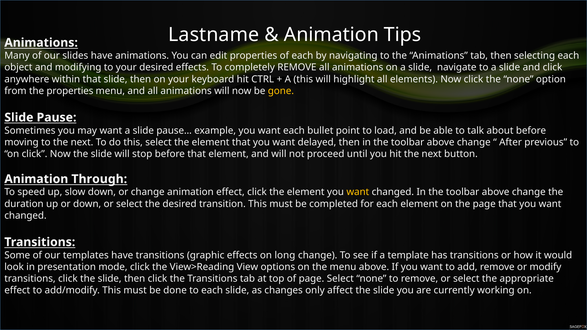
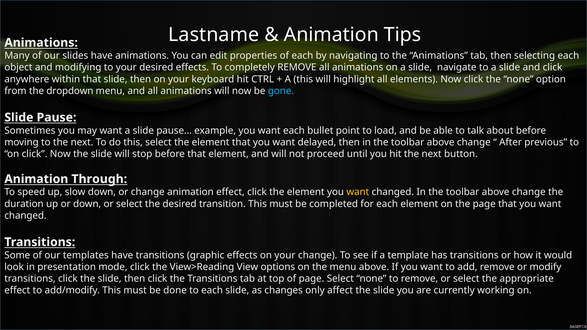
the properties: properties -> dropdown
gone colour: yellow -> light blue
effects on long: long -> your
